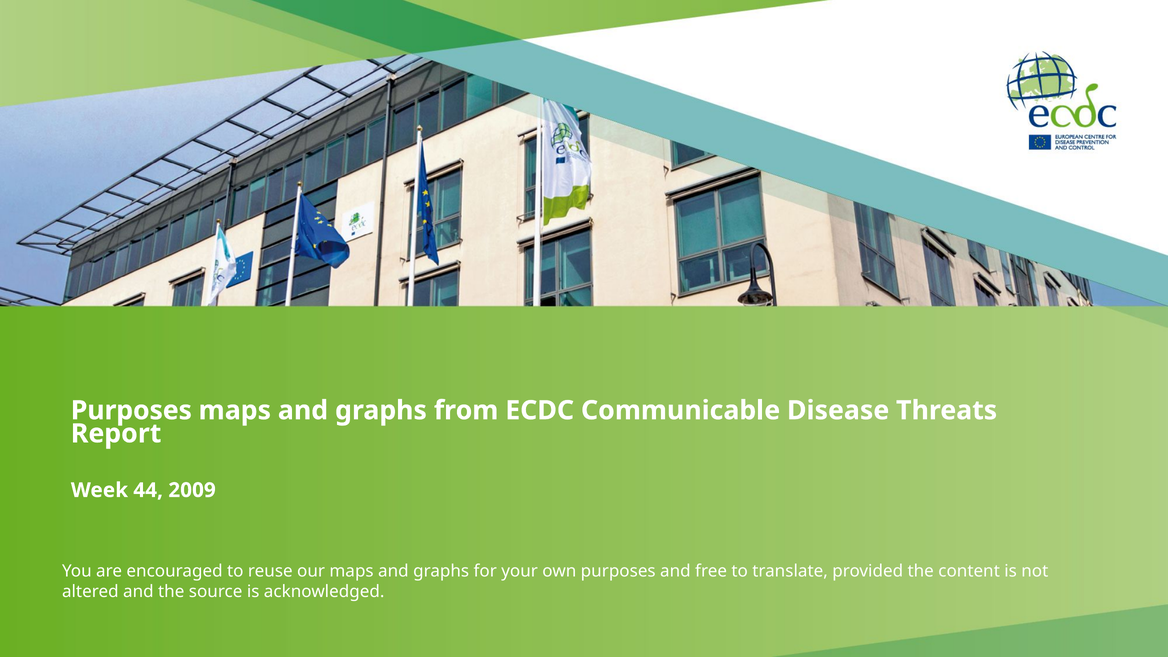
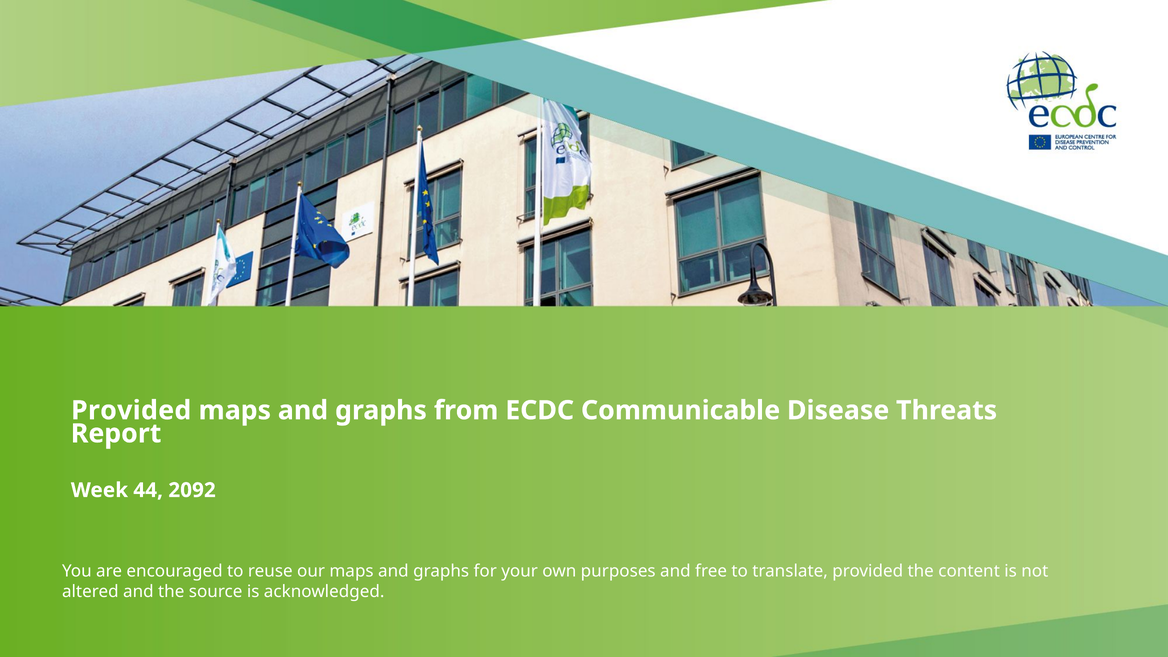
Purposes at (131, 410): Purposes -> Provided
2009: 2009 -> 2092
